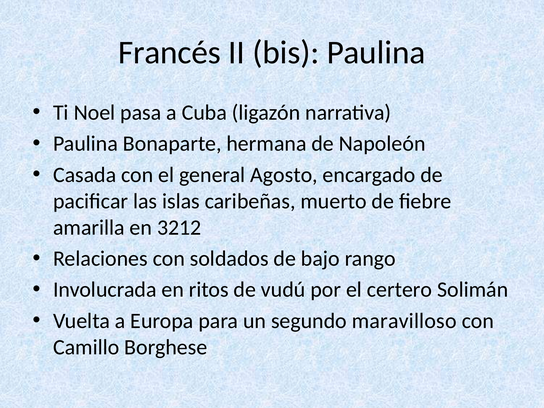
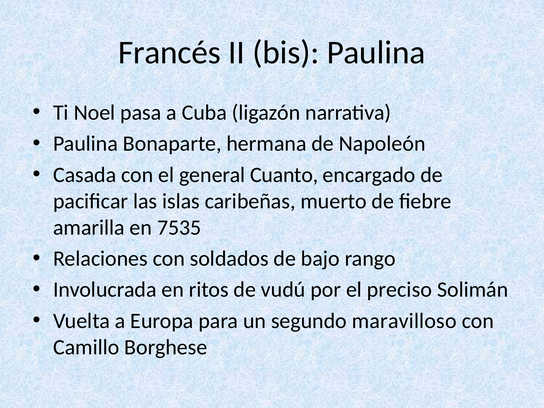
Agosto: Agosto -> Cuanto
3212: 3212 -> 7535
certero: certero -> preciso
